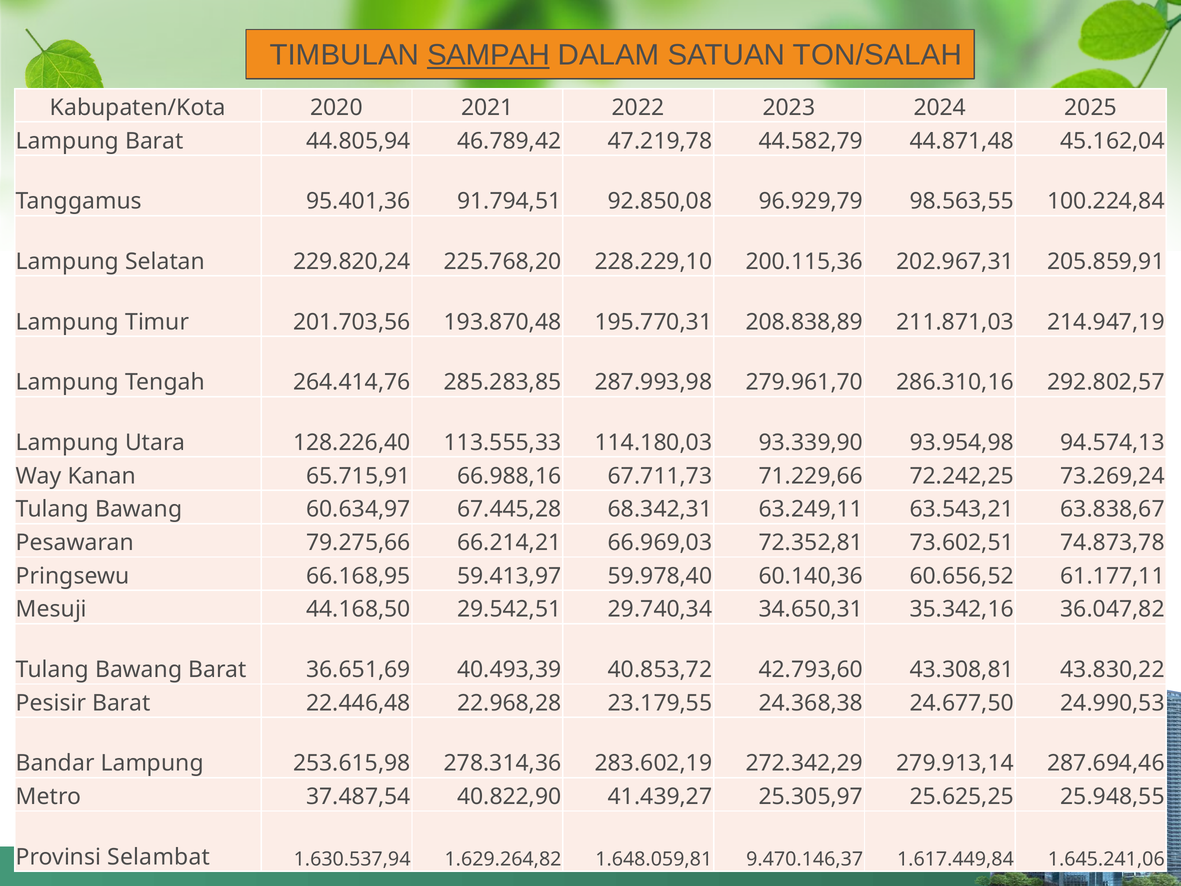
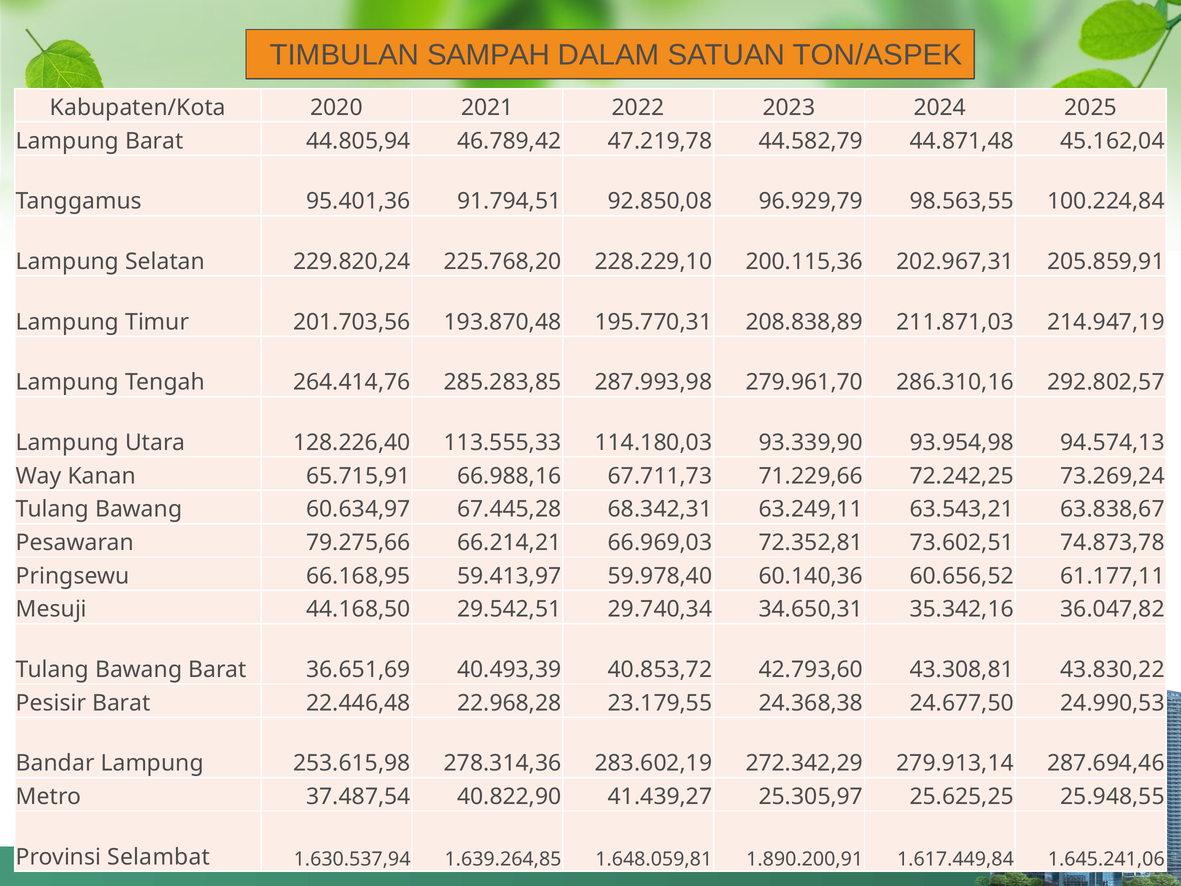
SAMPAH underline: present -> none
TON/SALAH: TON/SALAH -> TON/ASPEK
1.629.264,82: 1.629.264,82 -> 1.639.264,85
9.470.146,37: 9.470.146,37 -> 1.890.200,91
